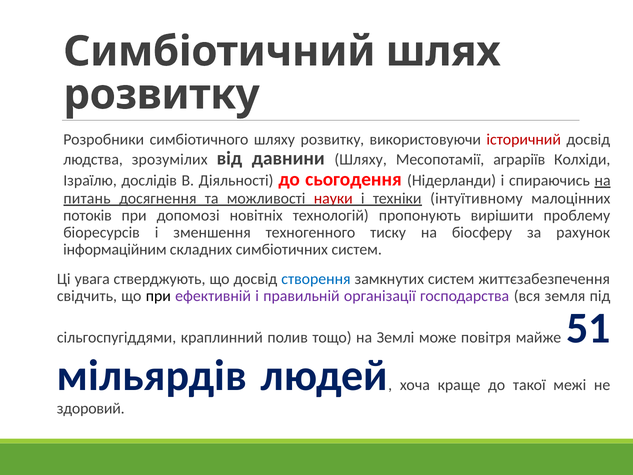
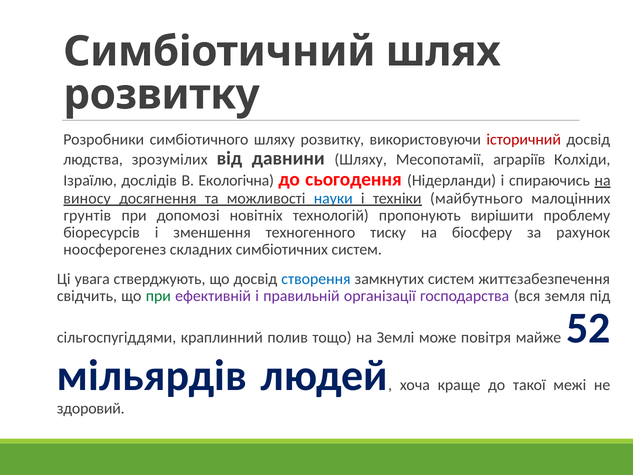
Діяльності: Діяльності -> Екологічна
питань: питань -> виносу
науки colour: red -> blue
інтуїтивному: інтуїтивному -> майбутнього
потоків: потоків -> грунтів
інформаційним: інформаційним -> ноосферогенез
при at (158, 296) colour: black -> green
51: 51 -> 52
